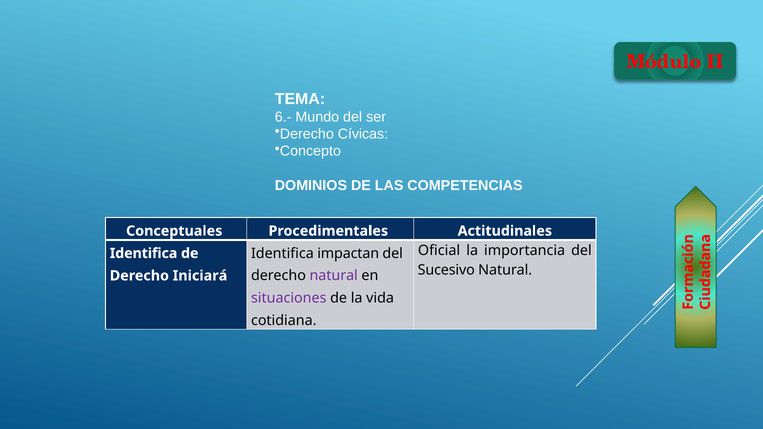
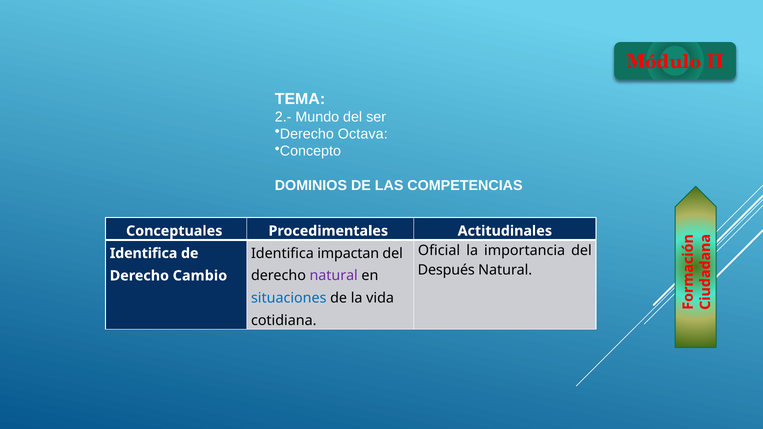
6.-: 6.- -> 2.-
Cívicas: Cívicas -> Octava
Sucesivo: Sucesivo -> Después
Iniciará: Iniciará -> Cambio
situaciones colour: purple -> blue
